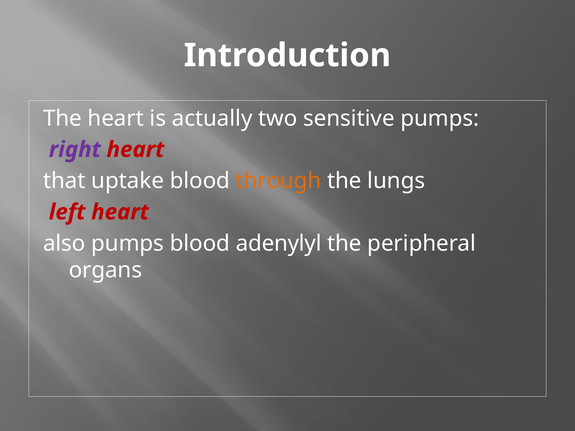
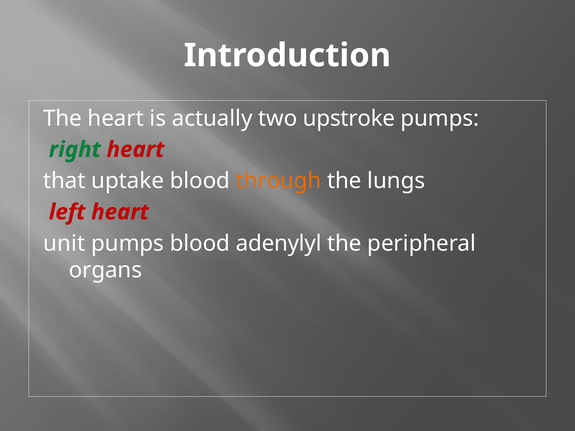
sensitive: sensitive -> upstroke
right colour: purple -> green
also: also -> unit
